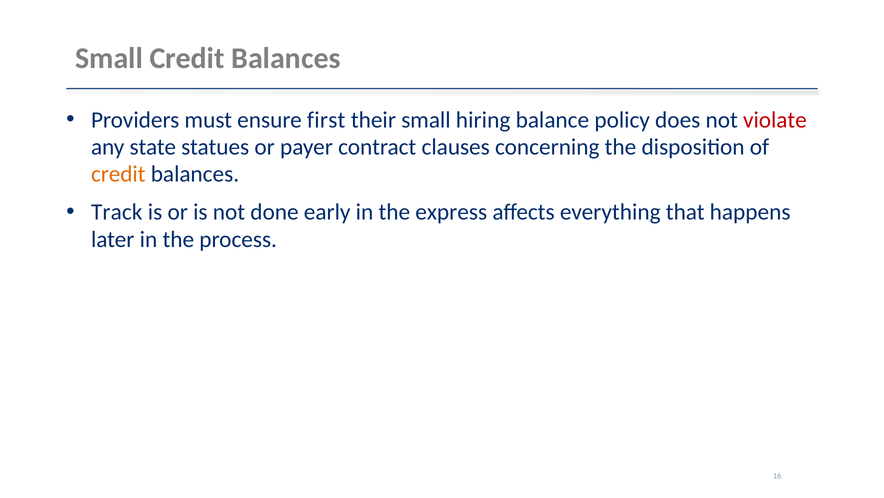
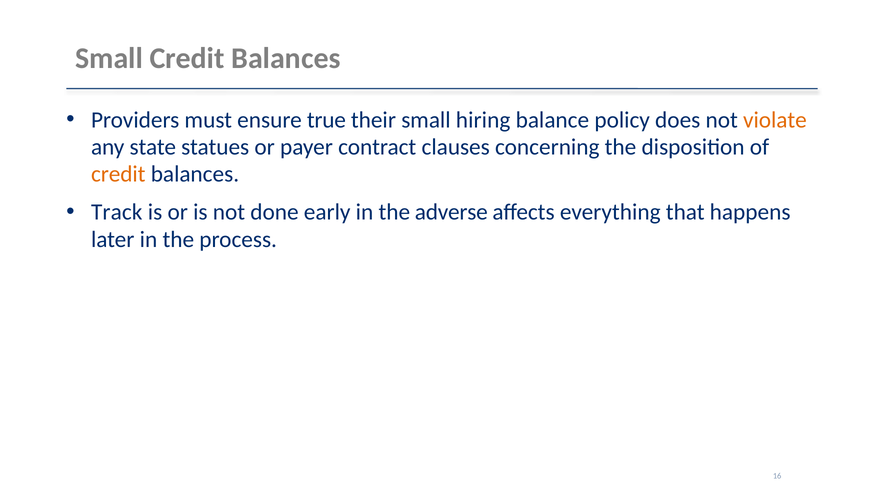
first: first -> true
violate colour: red -> orange
express: express -> adverse
